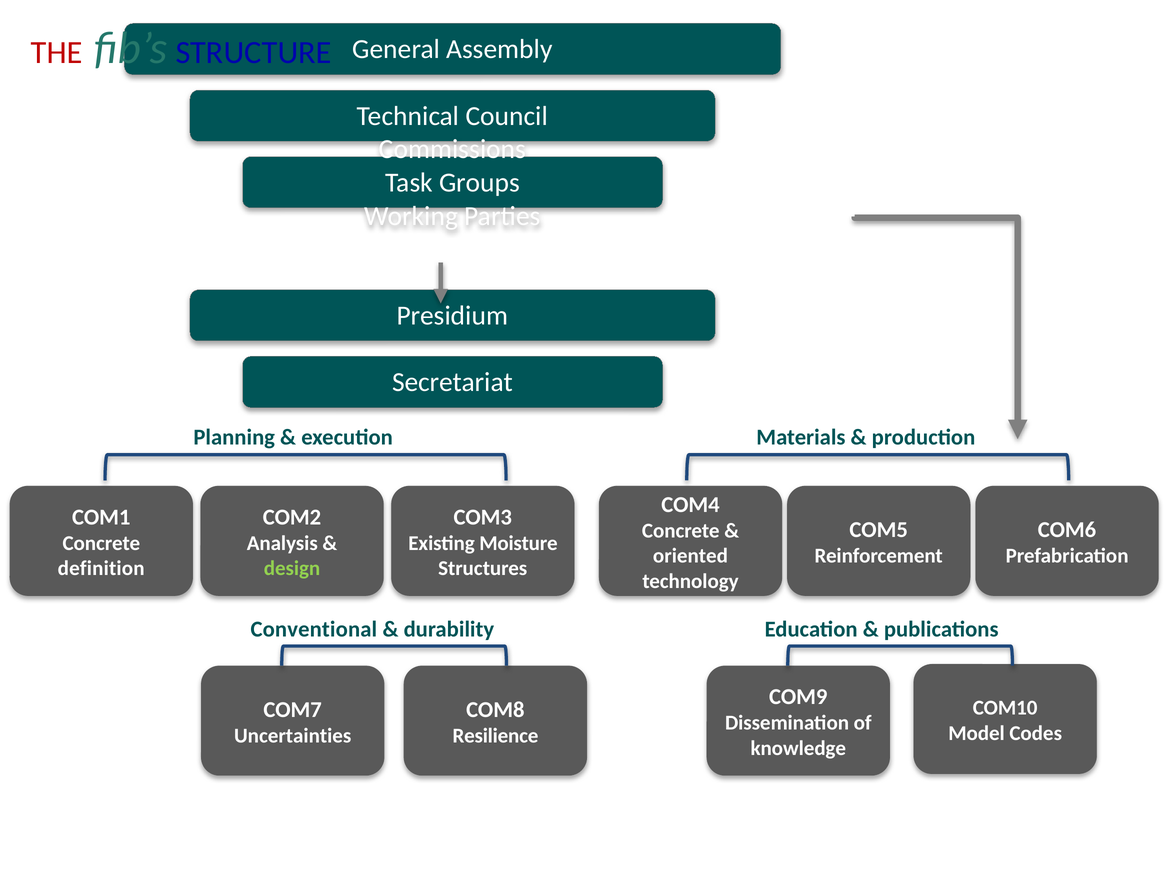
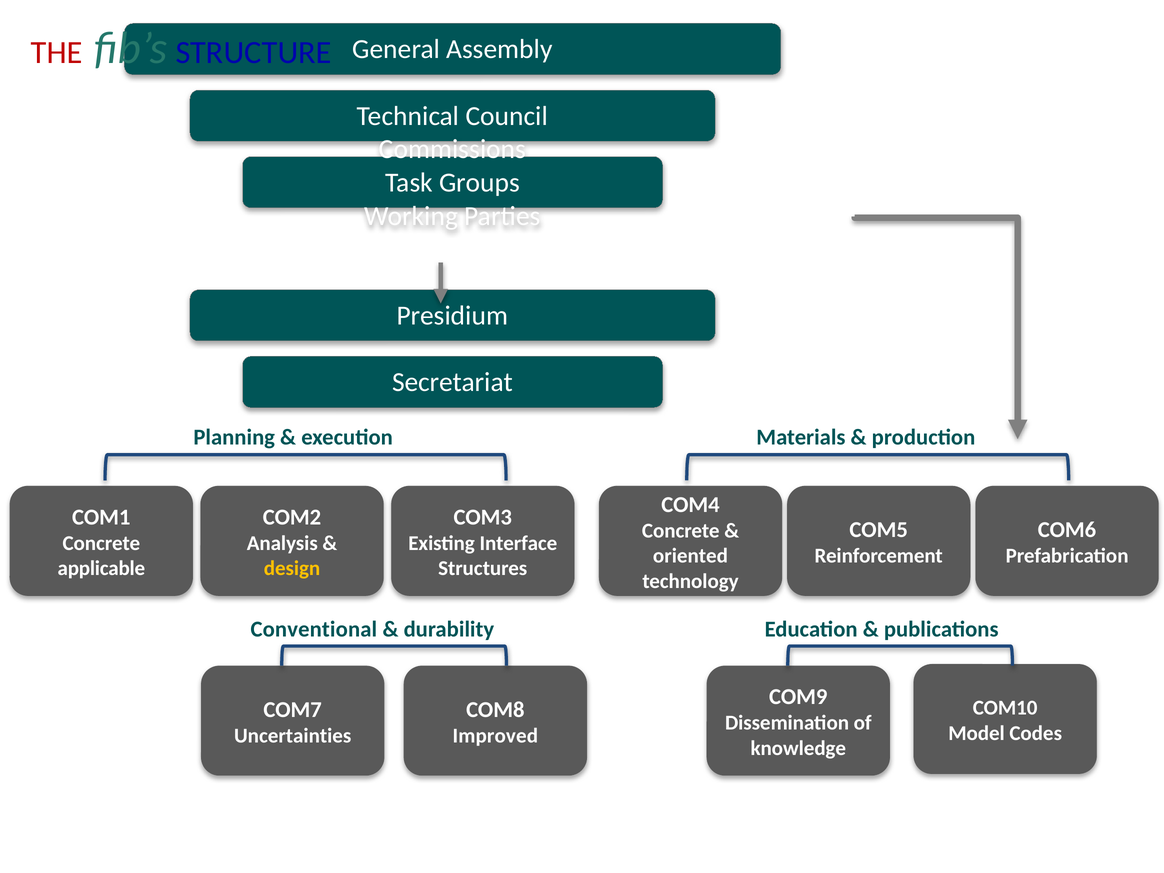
Moisture: Moisture -> Interface
definition: definition -> applicable
design colour: light green -> yellow
Resilience: Resilience -> Improved
